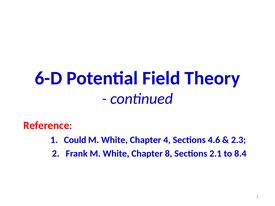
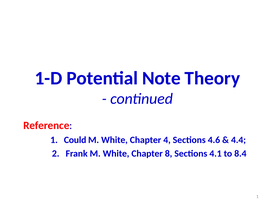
6-D: 6-D -> 1-D
Field: Field -> Note
2.3: 2.3 -> 4.4
2.1: 2.1 -> 4.1
